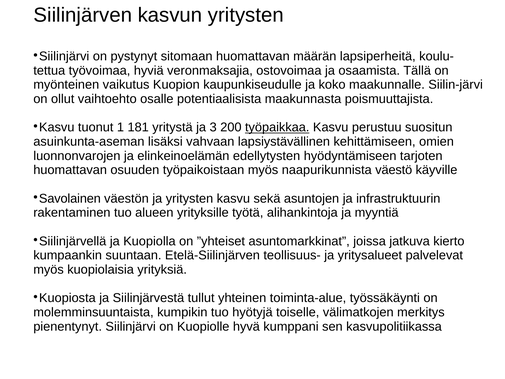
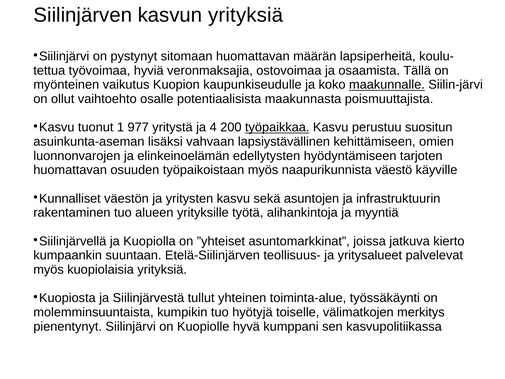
kasvun yritysten: yritysten -> yrityksiä
maakunnalle underline: none -> present
181: 181 -> 977
3: 3 -> 4
Savolainen: Savolainen -> Kunnalliset
